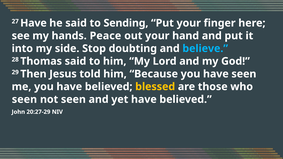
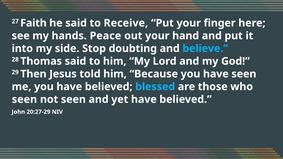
27 Have: Have -> Faith
Sending: Sending -> Receive
blessed colour: yellow -> light blue
